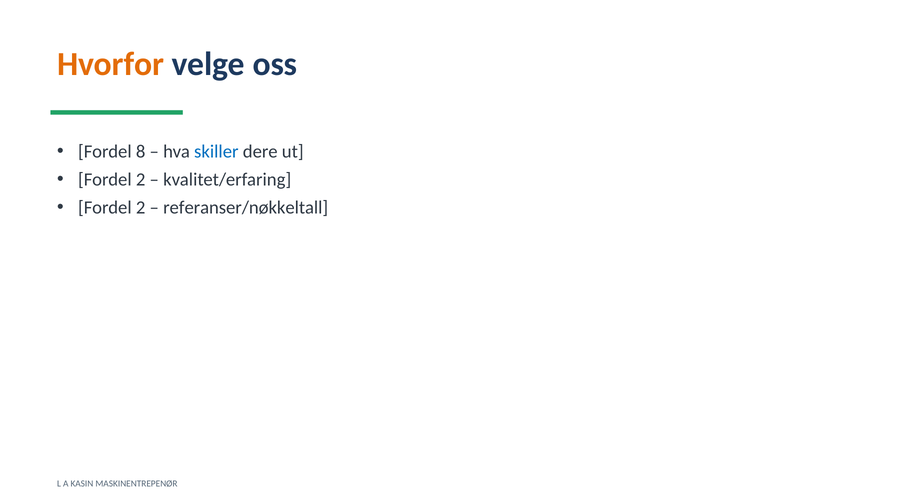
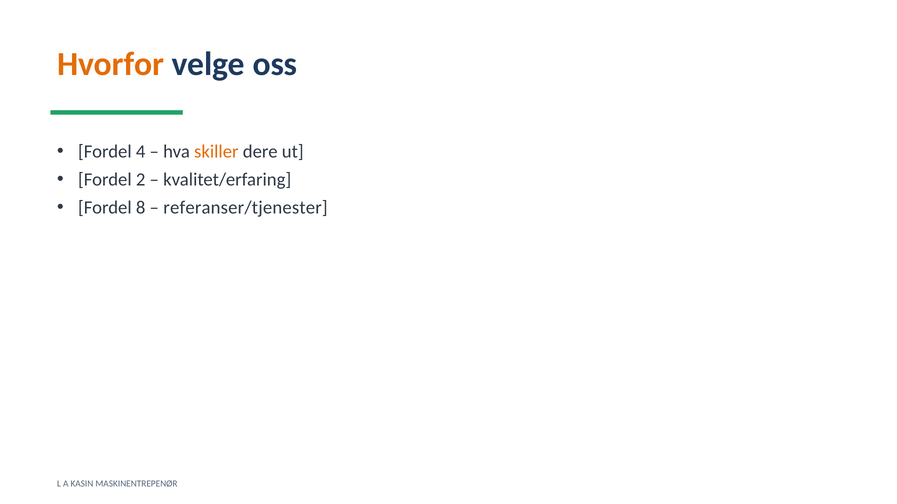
8: 8 -> 4
skiller colour: blue -> orange
2 at (141, 208): 2 -> 8
referanser/nøkkeltall: referanser/nøkkeltall -> referanser/tjenester
